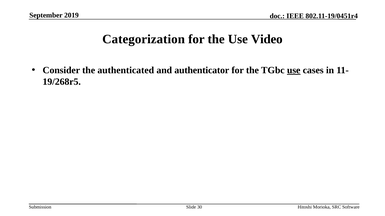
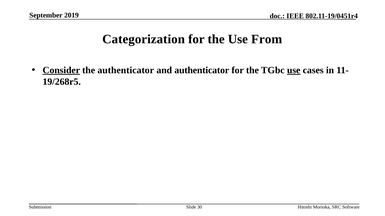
Video: Video -> From
Consider underline: none -> present
the authenticated: authenticated -> authenticator
